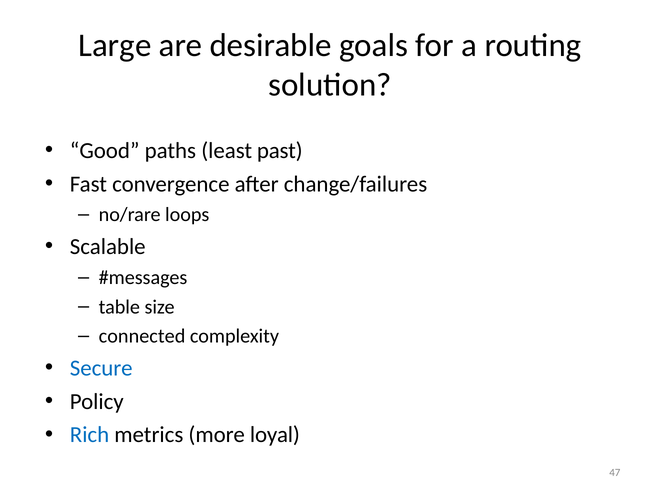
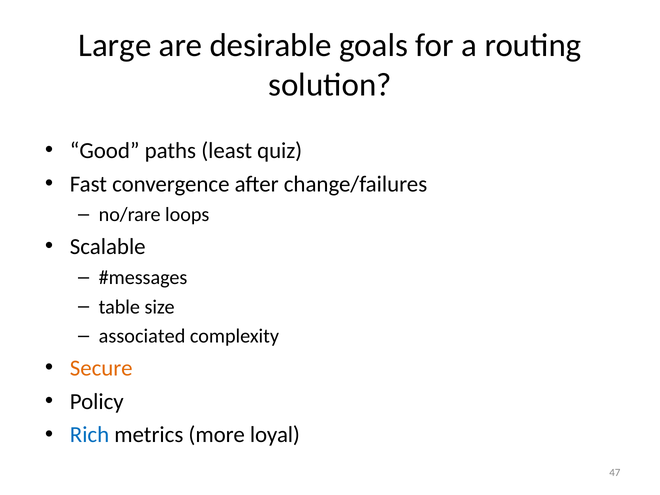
past: past -> quiz
connected: connected -> associated
Secure colour: blue -> orange
